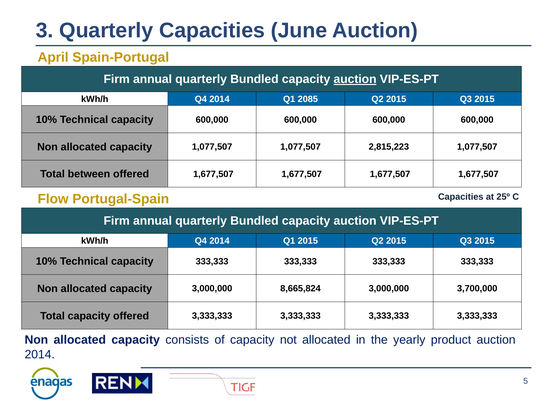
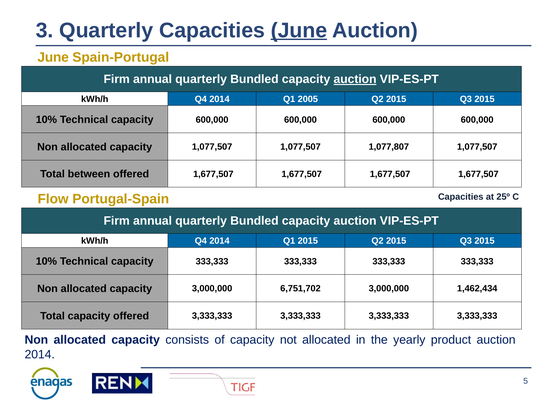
June at (299, 30) underline: none -> present
April at (53, 57): April -> June
2085: 2085 -> 2005
2,815,223: 2,815,223 -> 1,077,807
8,665,824: 8,665,824 -> 6,751,702
3,700,000: 3,700,000 -> 1,462,434
